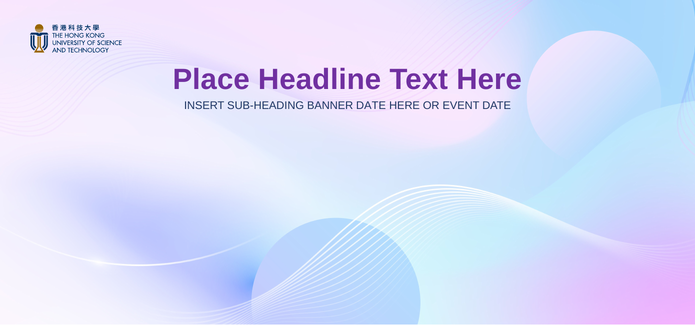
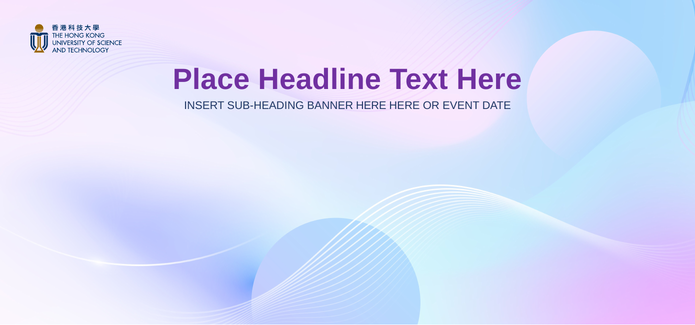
BANNER DATE: DATE -> HERE
